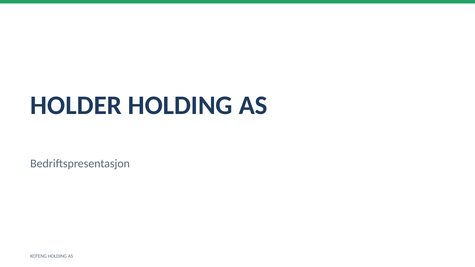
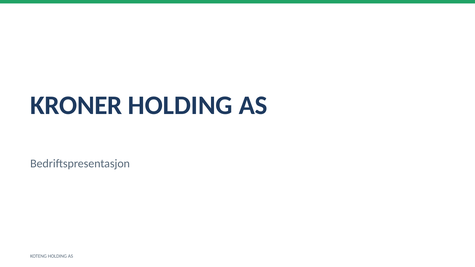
HOLDER: HOLDER -> KRONER
